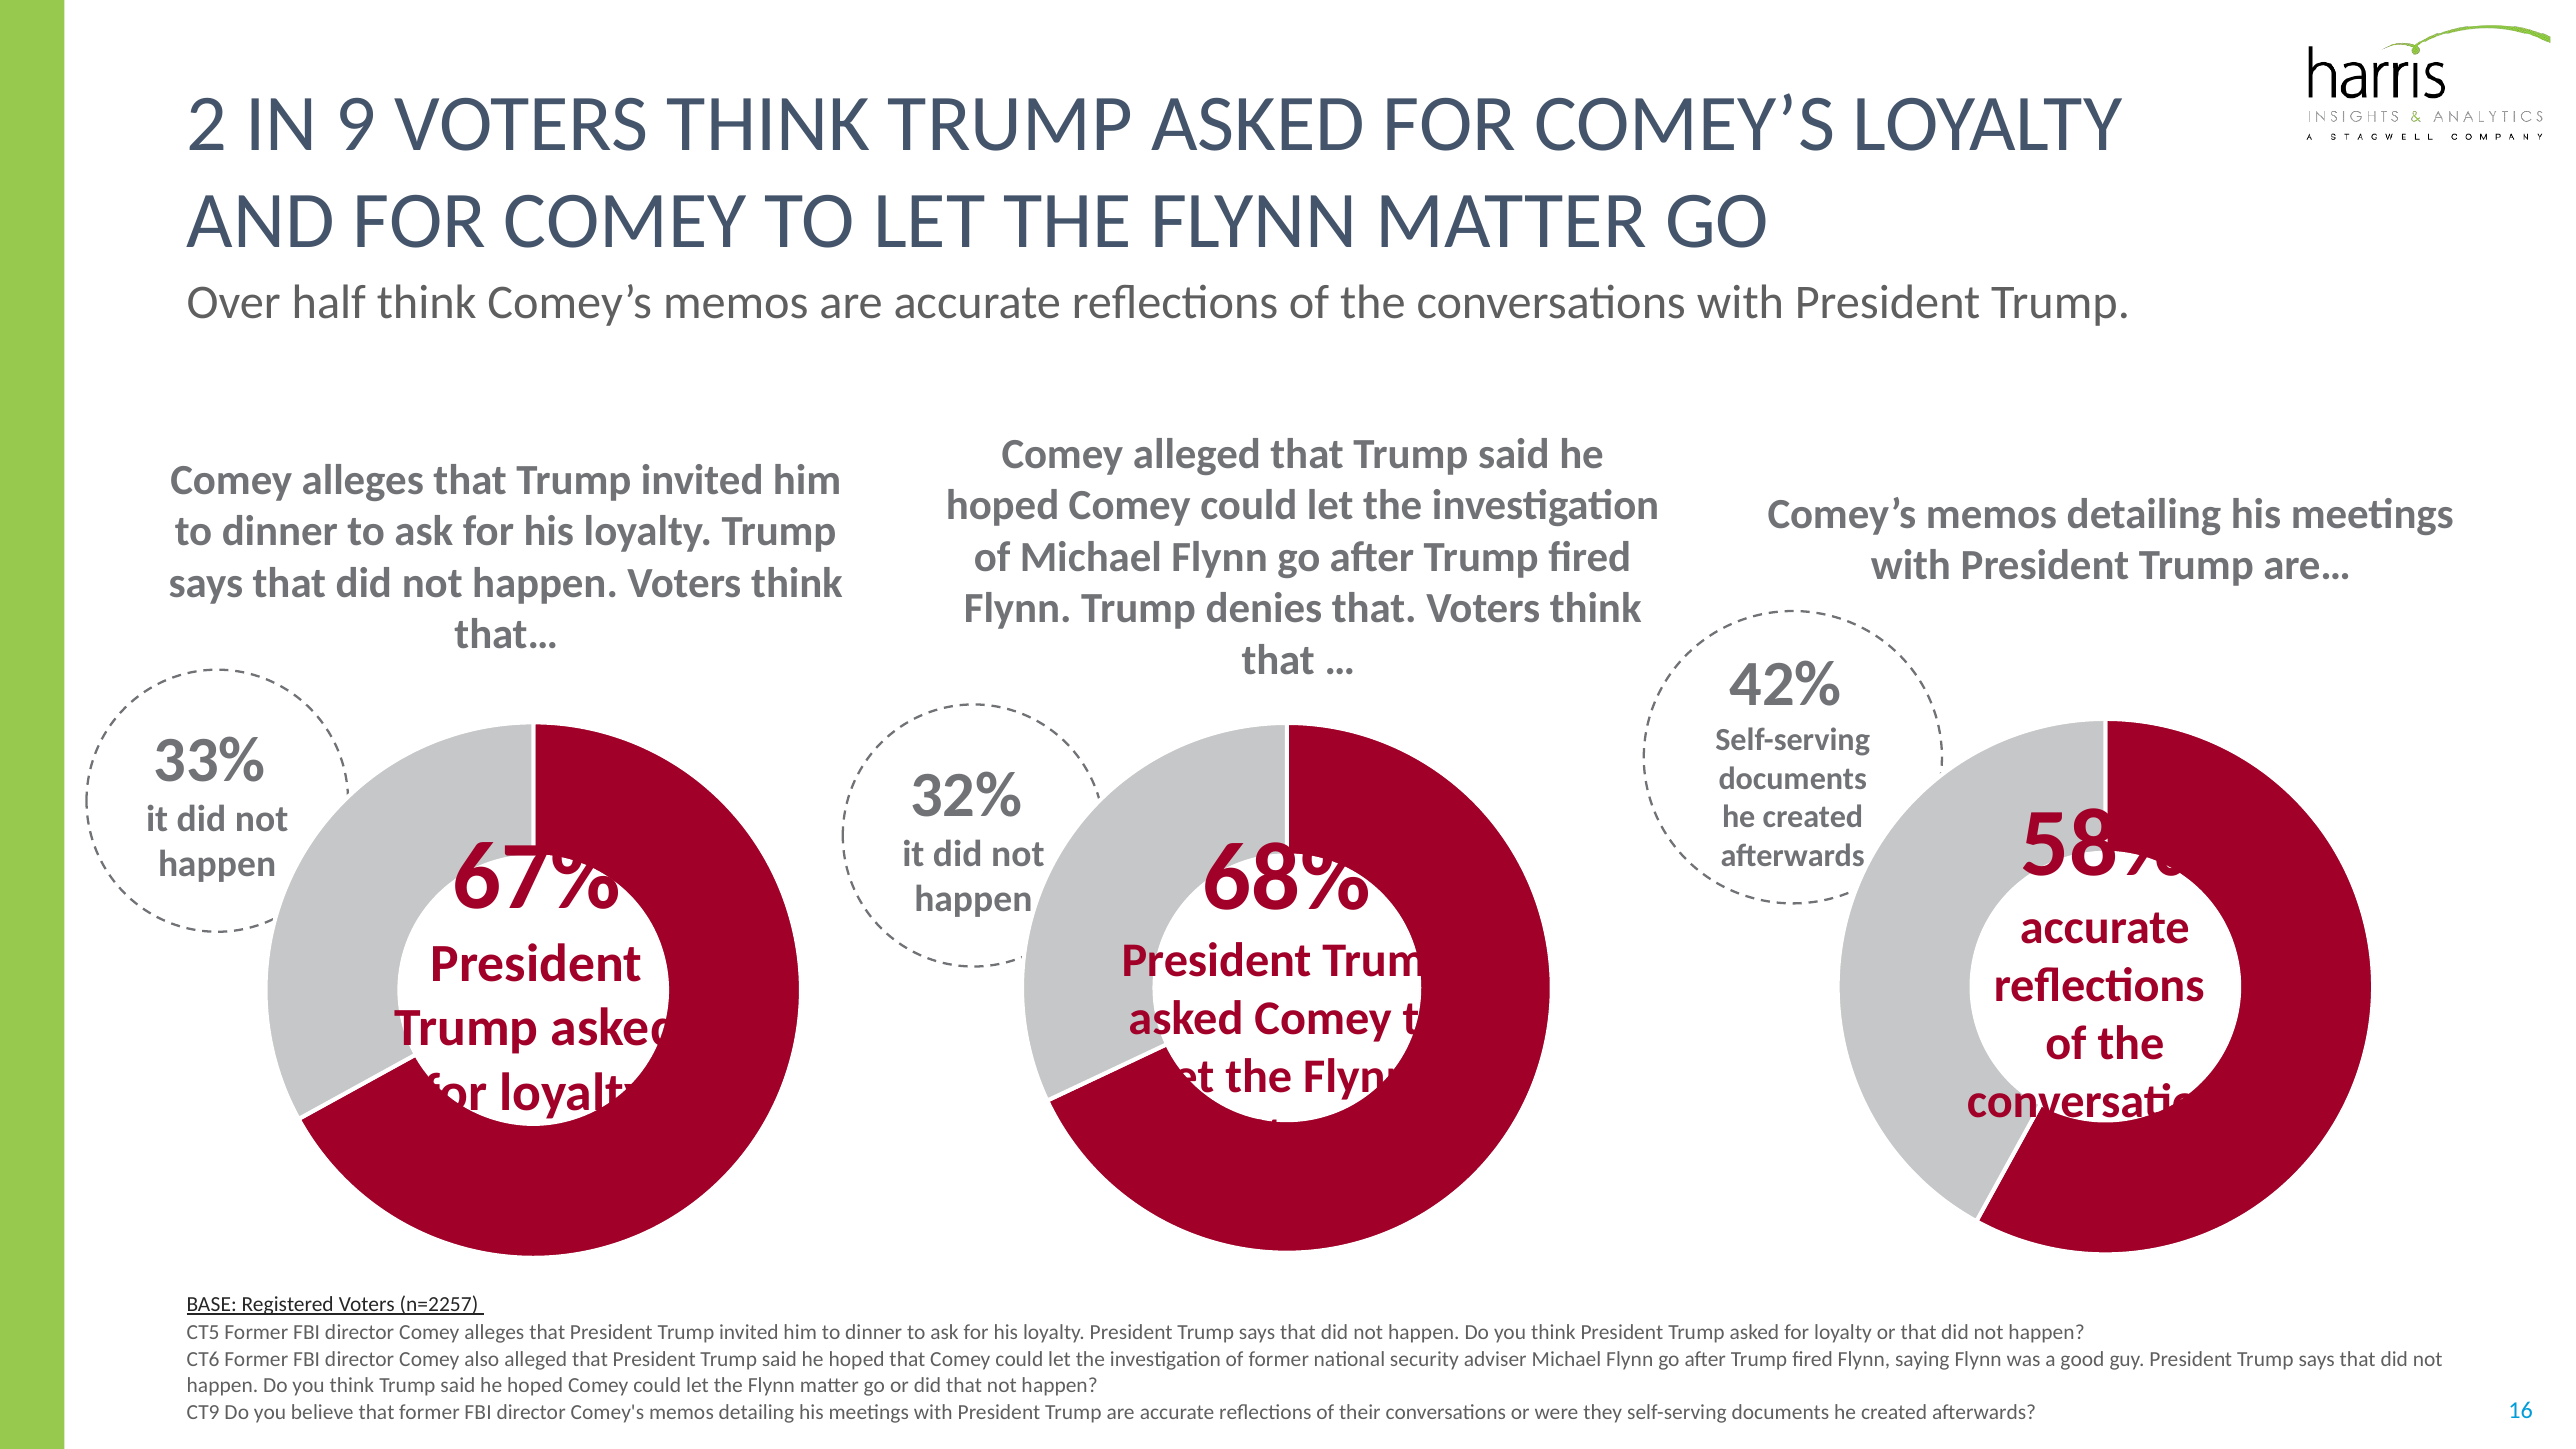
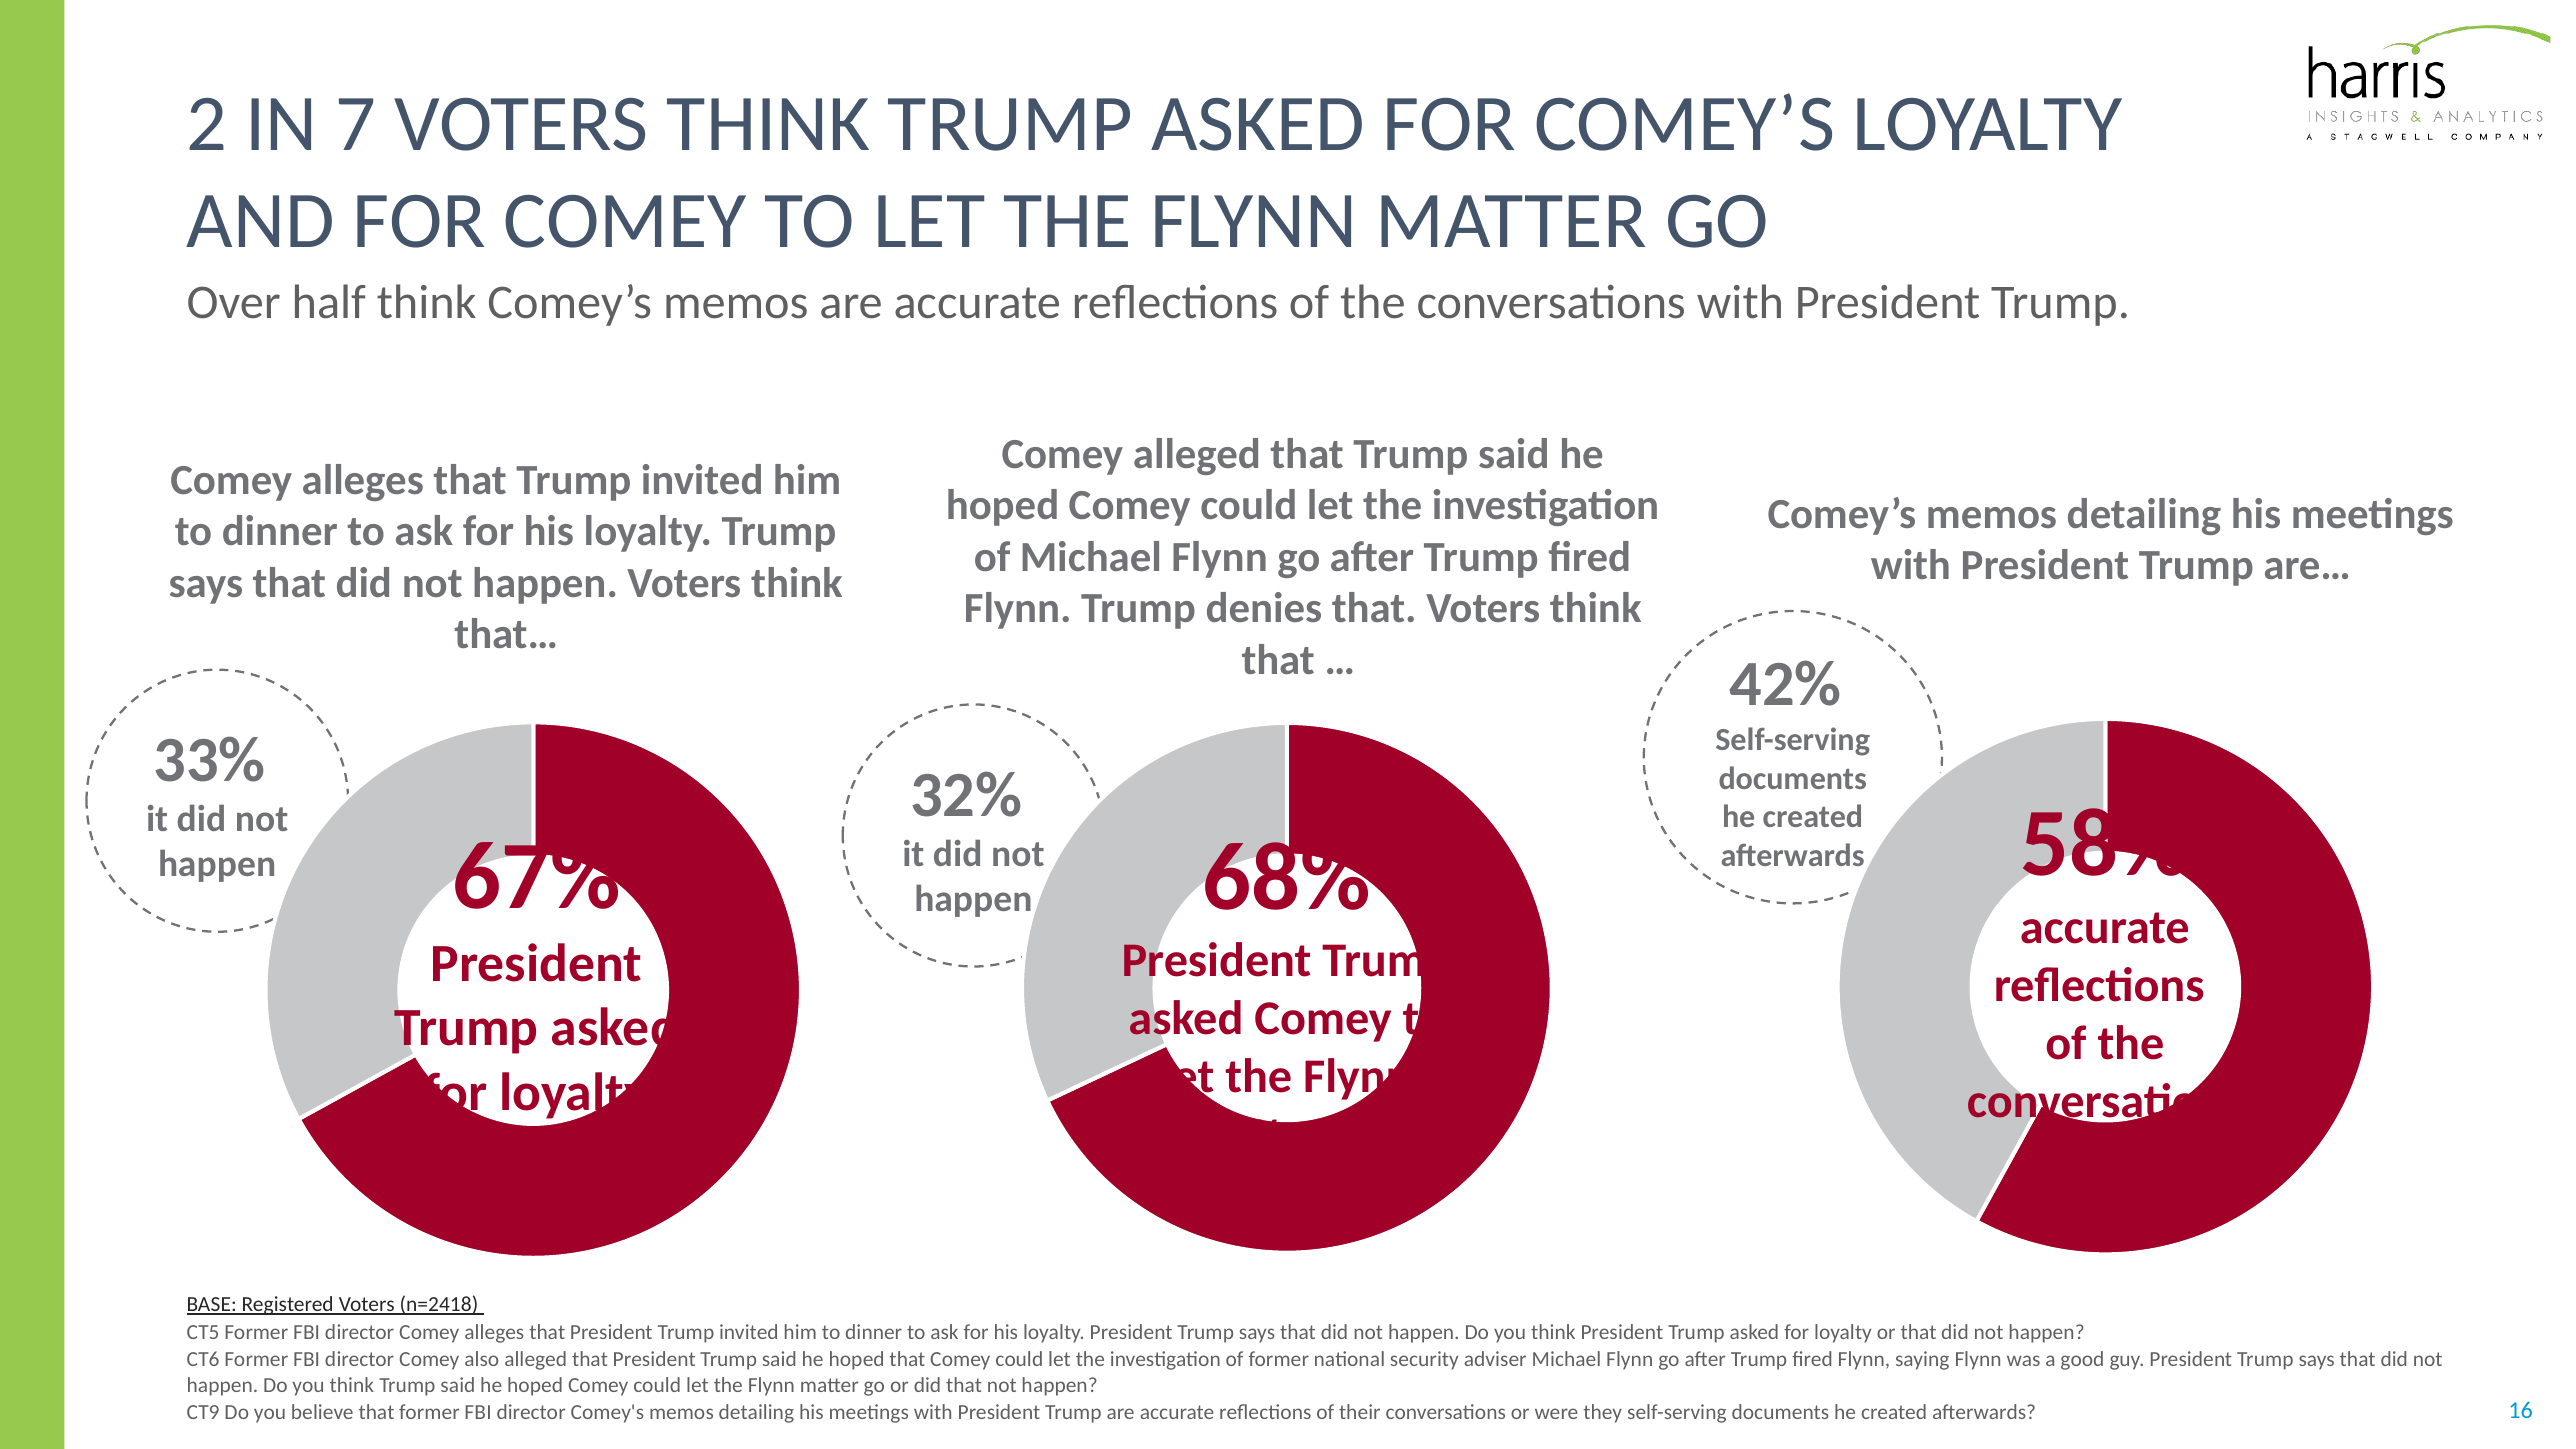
9: 9 -> 7
n=2257: n=2257 -> n=2418
